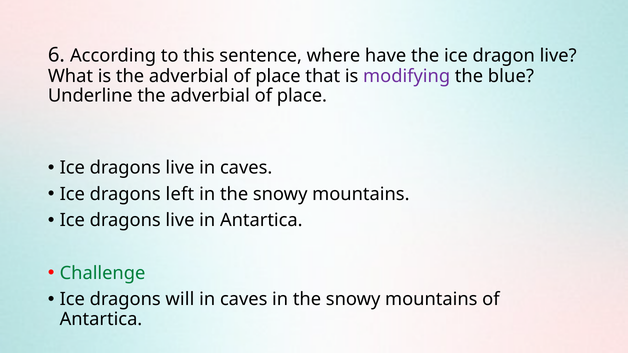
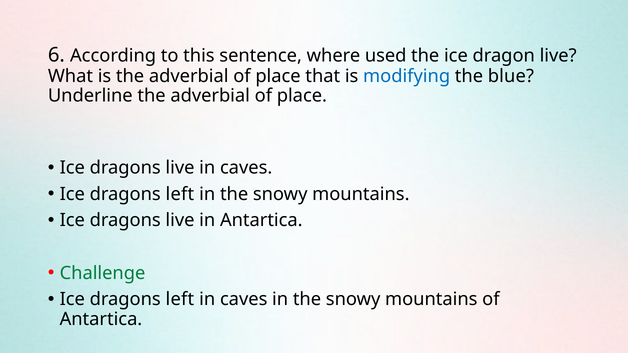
have: have -> used
modifying colour: purple -> blue
will at (180, 299): will -> left
